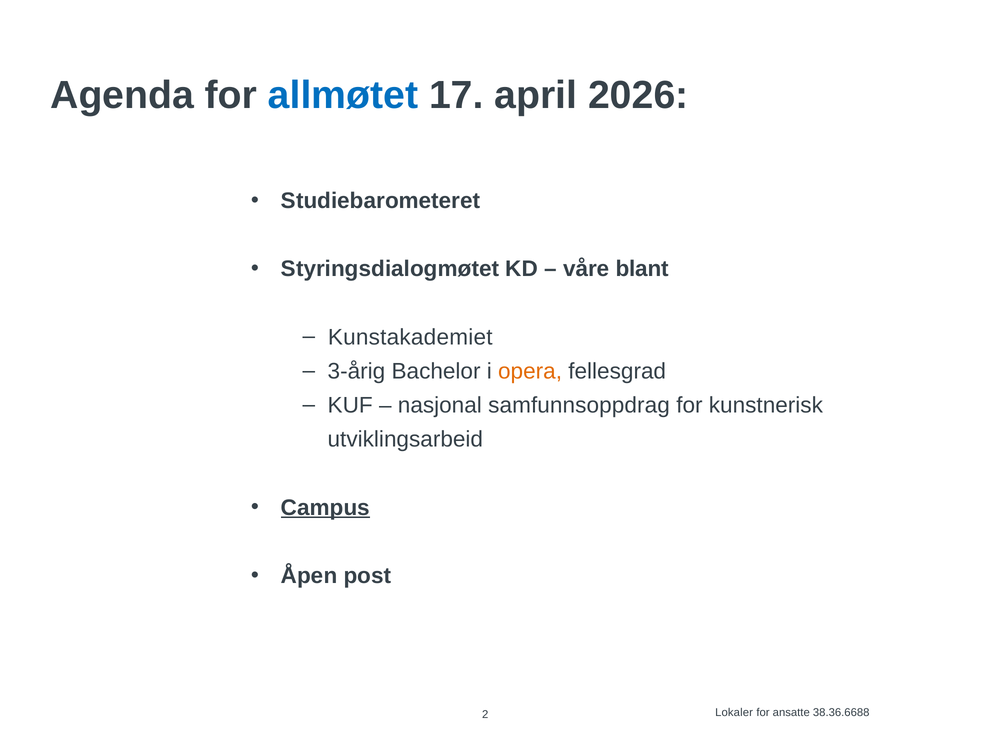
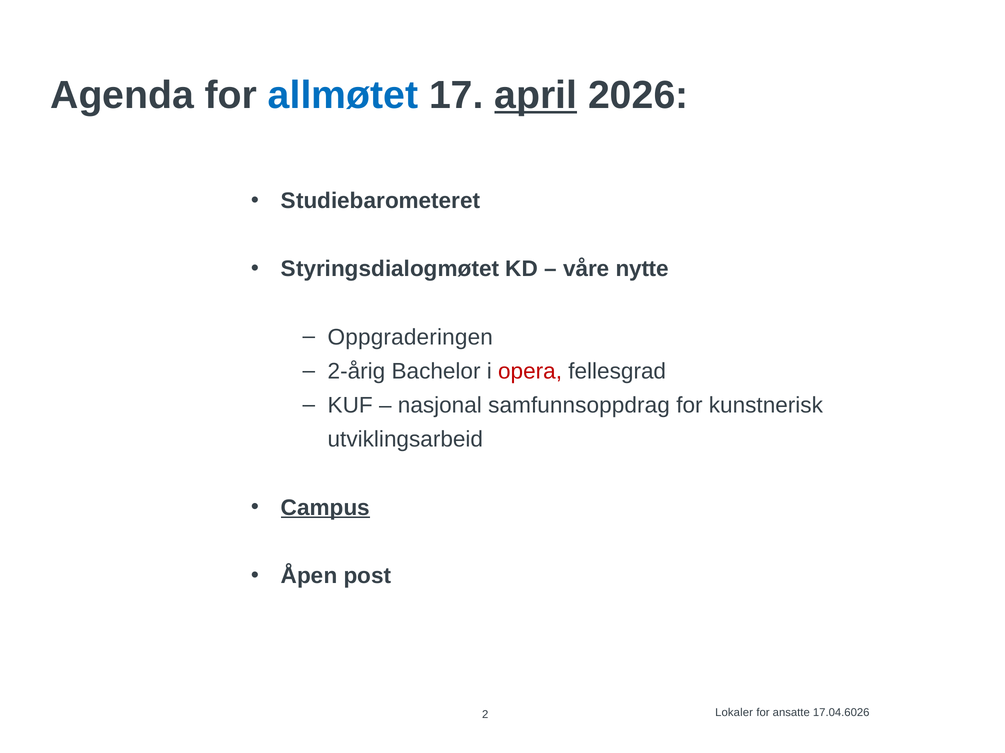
april underline: none -> present
blant: blant -> nytte
Kunstakademiet: Kunstakademiet -> Oppgraderingen
3-årig: 3-årig -> 2-årig
opera colour: orange -> red
38.36.6688: 38.36.6688 -> 17.04.6026
